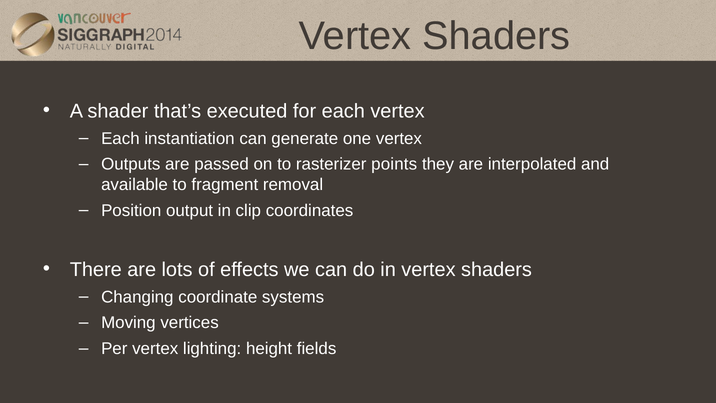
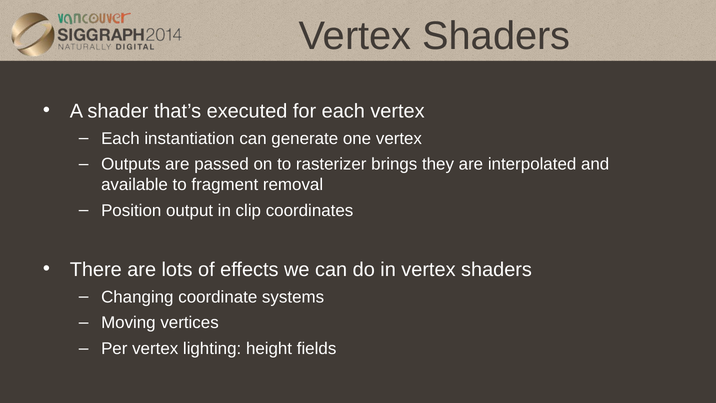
points: points -> brings
